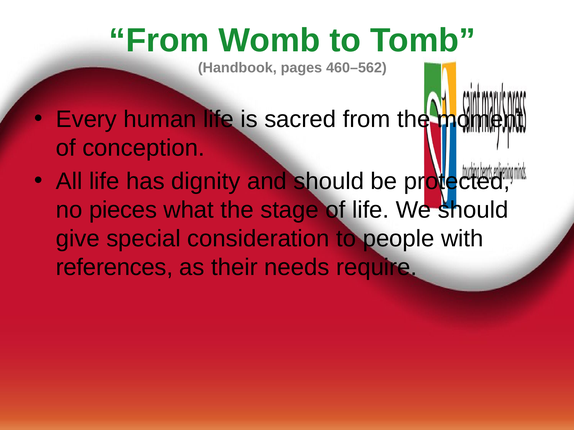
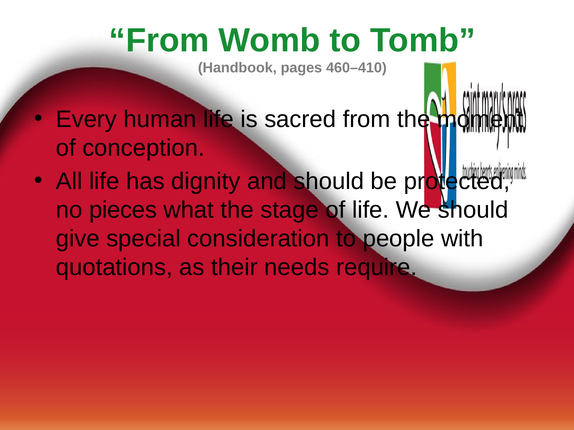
460–562: 460–562 -> 460–410
references: references -> quotations
